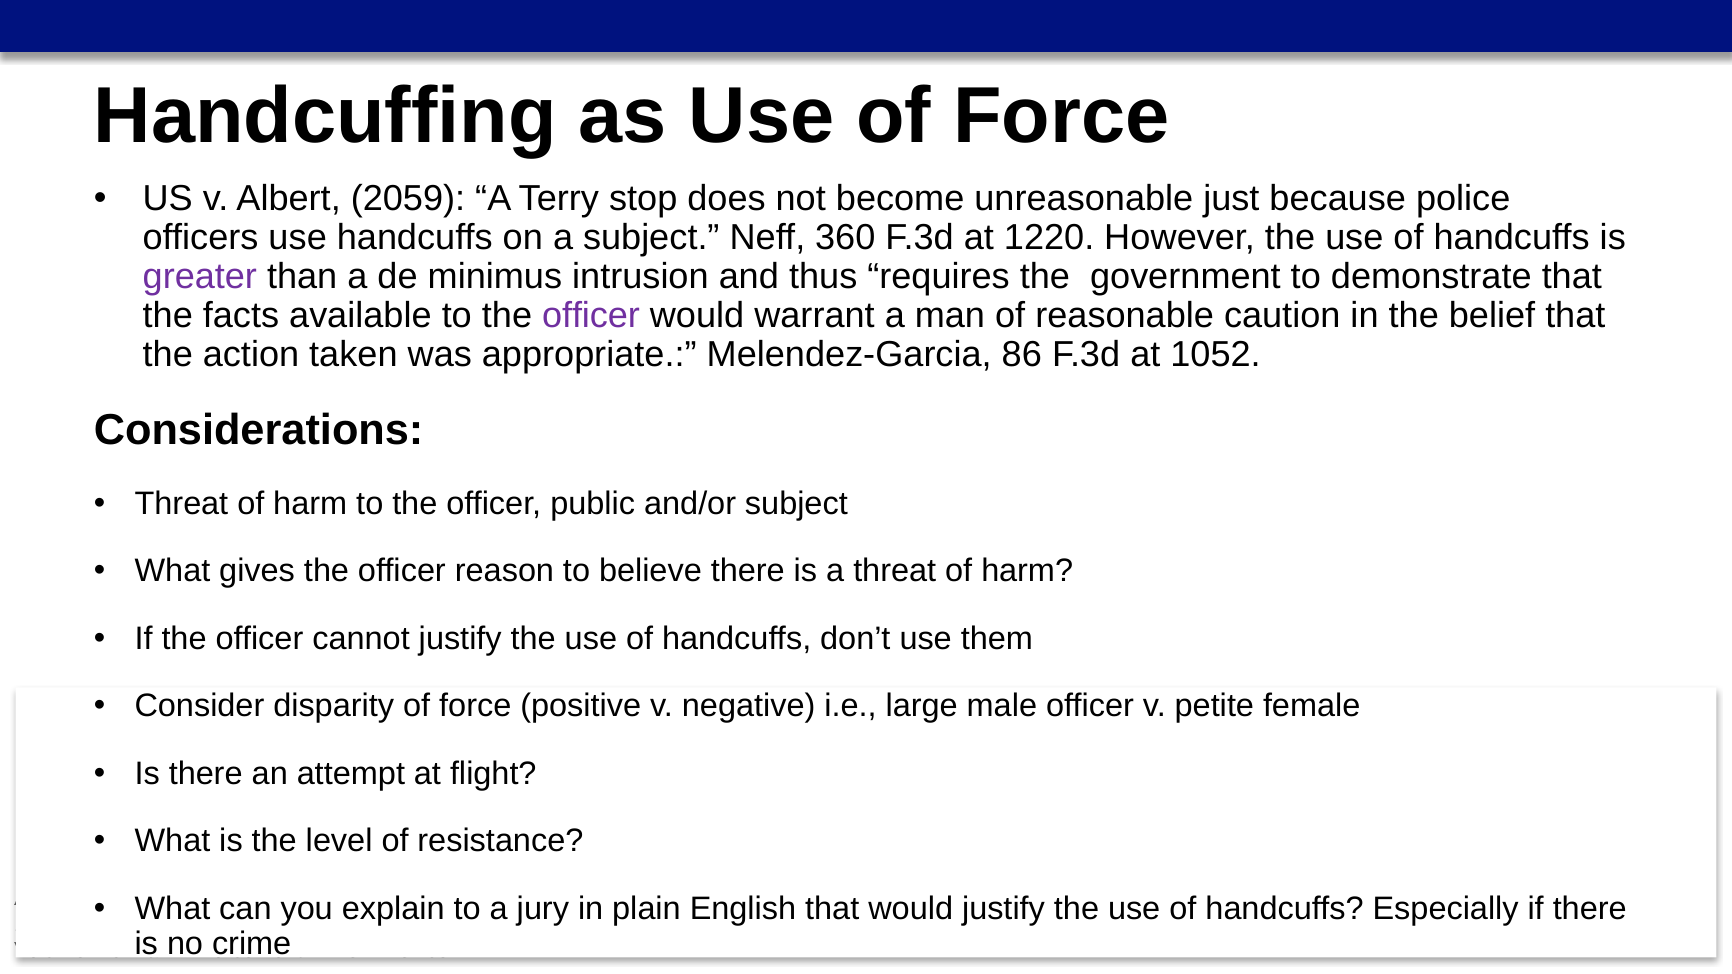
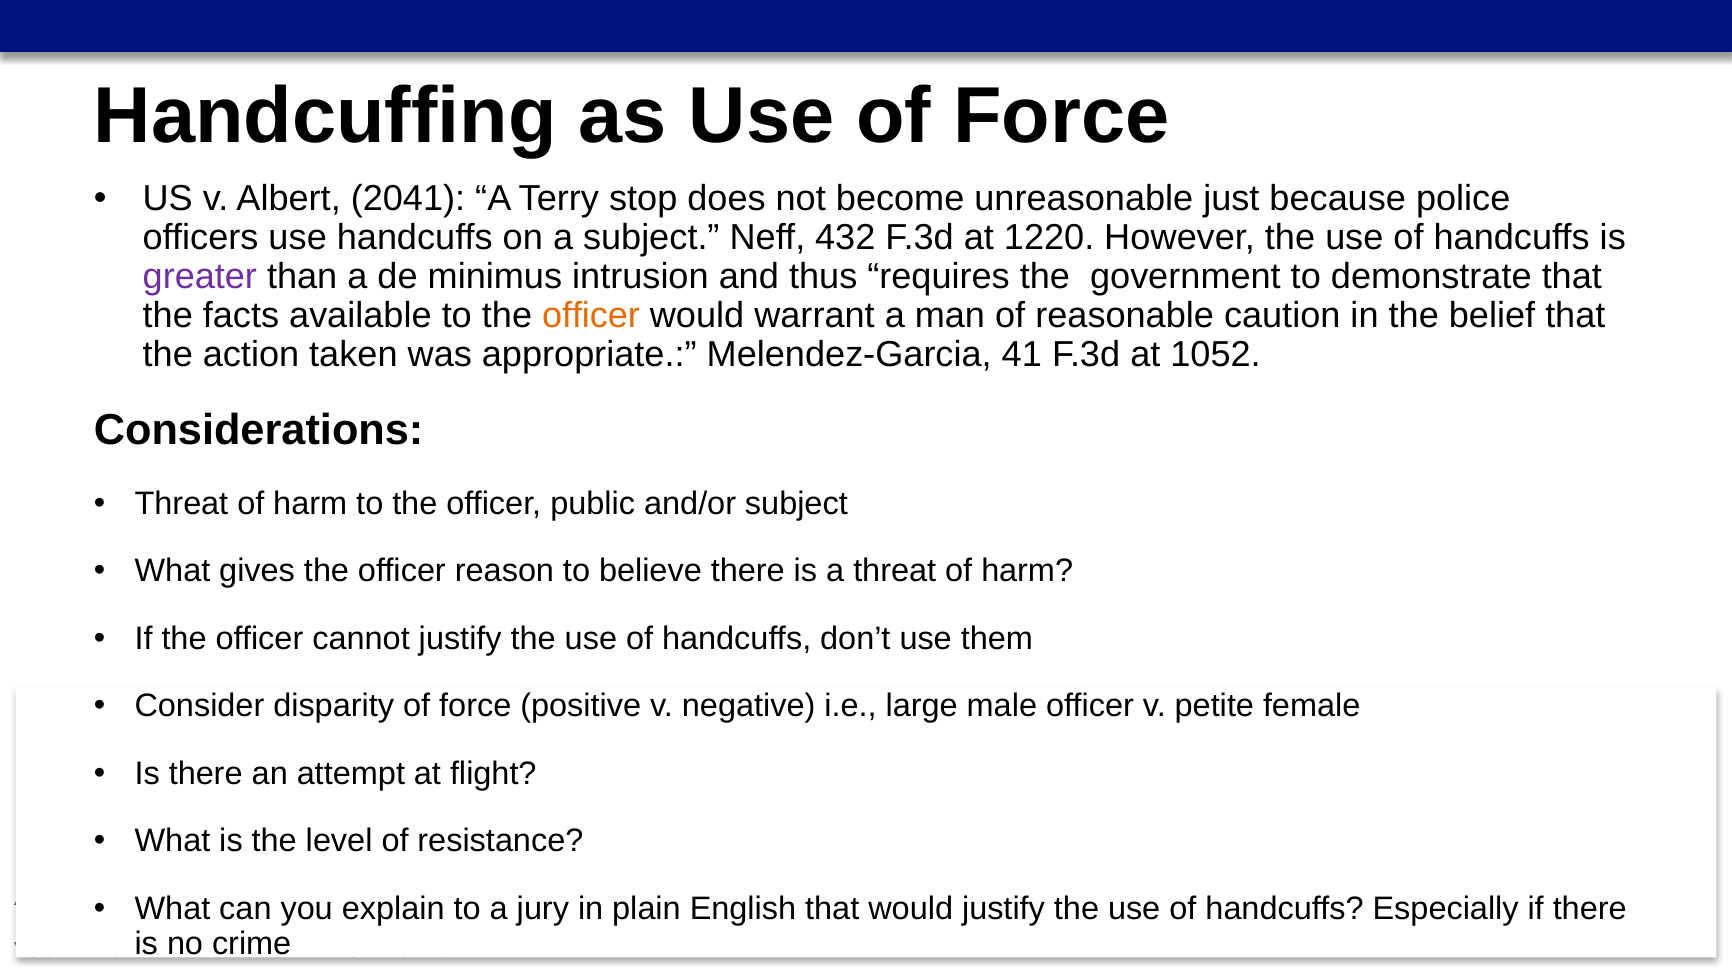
2059: 2059 -> 2041
360: 360 -> 432
officer at (591, 316) colour: purple -> orange
86: 86 -> 41
